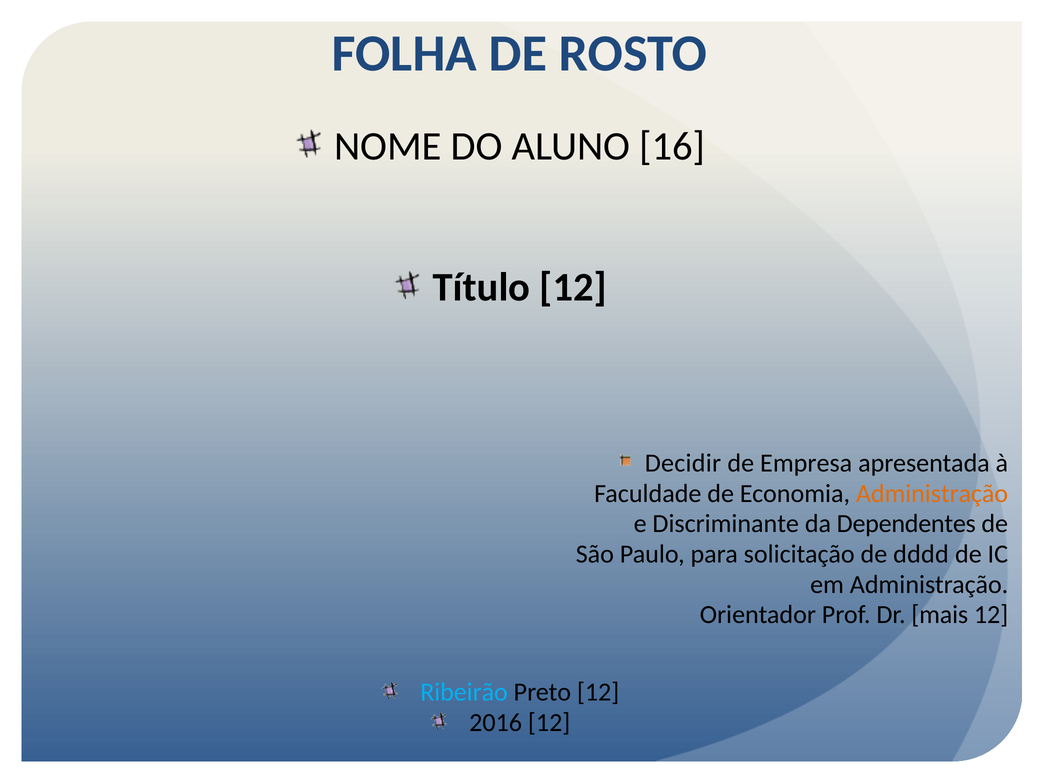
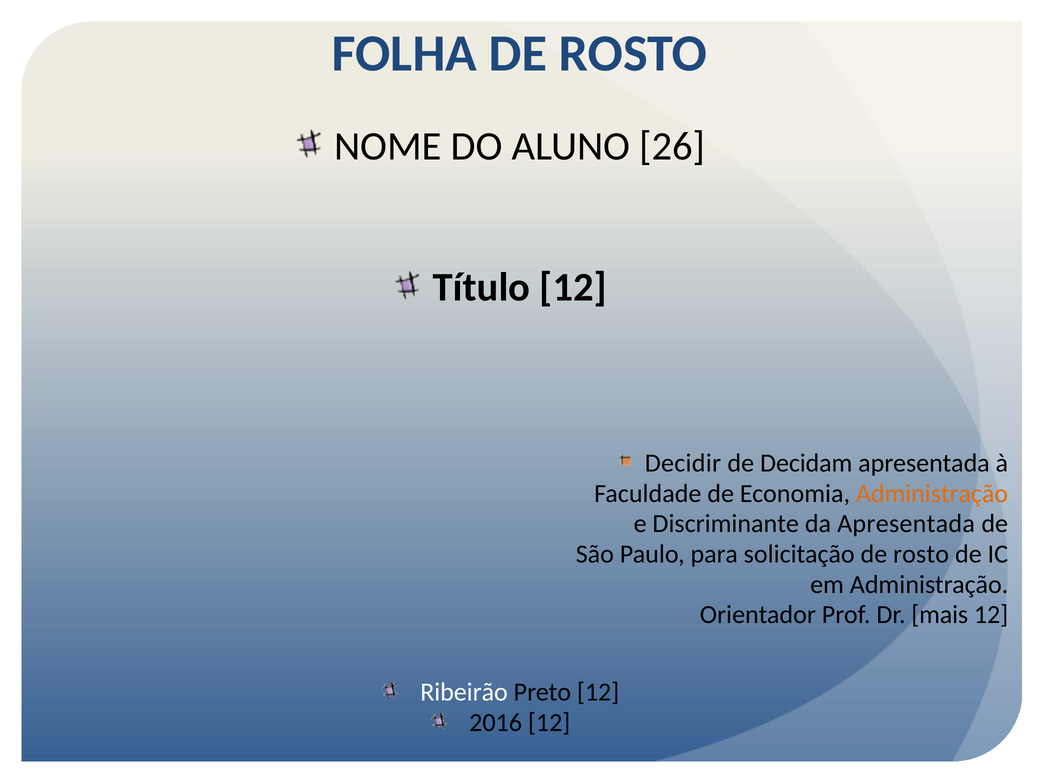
16: 16 -> 26
Empresa: Empresa -> Decidam
da Dependentes: Dependentes -> Apresentada
solicitação de dddd: dddd -> rosto
Ribeirão colour: light blue -> white
